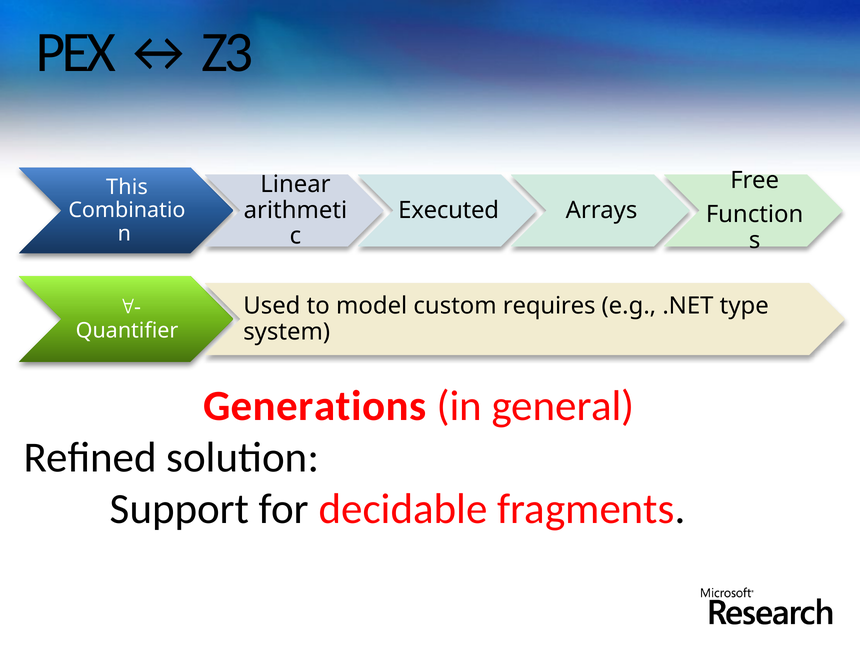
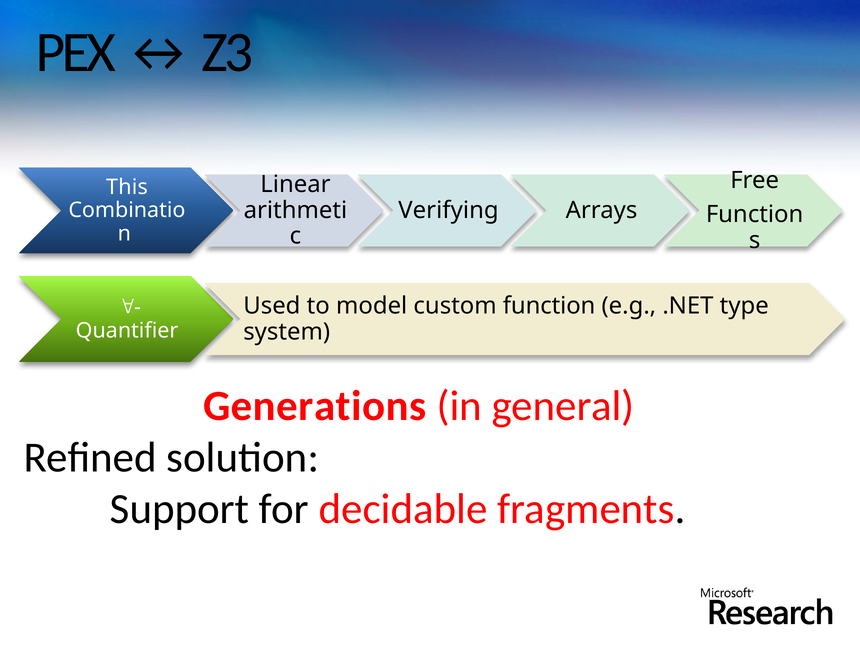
Executed: Executed -> Verifying
custom requires: requires -> function
